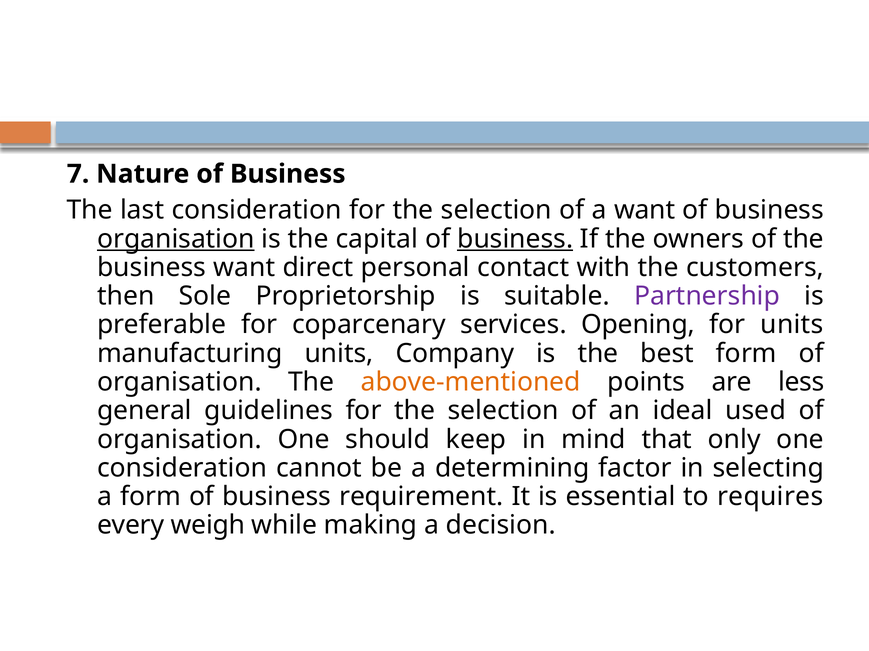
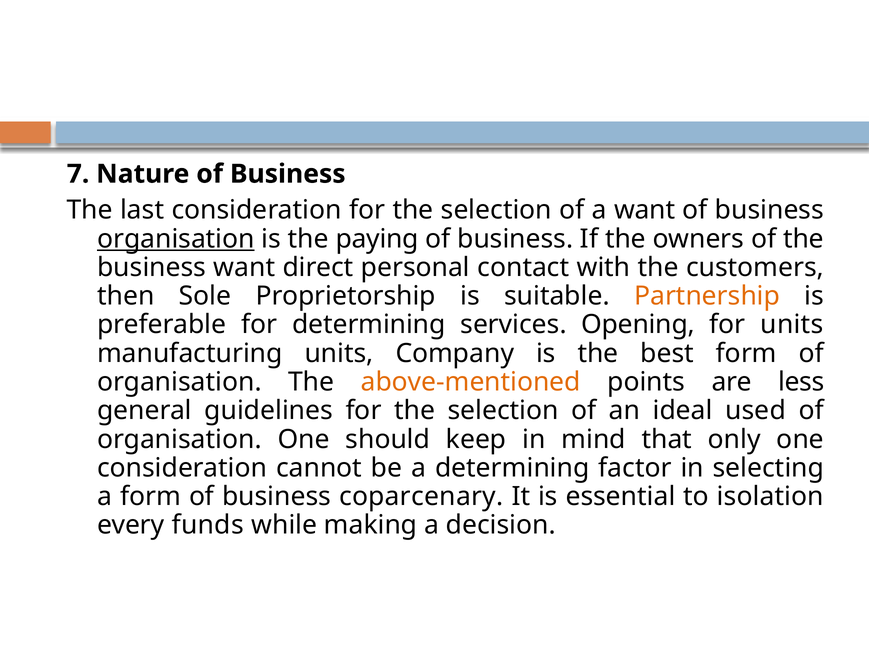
capital: capital -> paying
business at (515, 239) underline: present -> none
Partnership colour: purple -> orange
for coparcenary: coparcenary -> determining
requirement: requirement -> coparcenary
requires: requires -> isolation
weigh: weigh -> funds
